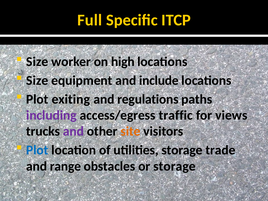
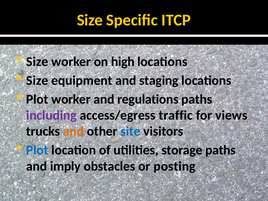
Full at (90, 20): Full -> Size
include: include -> staging
Plot exiting: exiting -> worker
and at (73, 131) colour: purple -> orange
site colour: orange -> blue
storage trade: trade -> paths
range: range -> imply
or storage: storage -> posting
